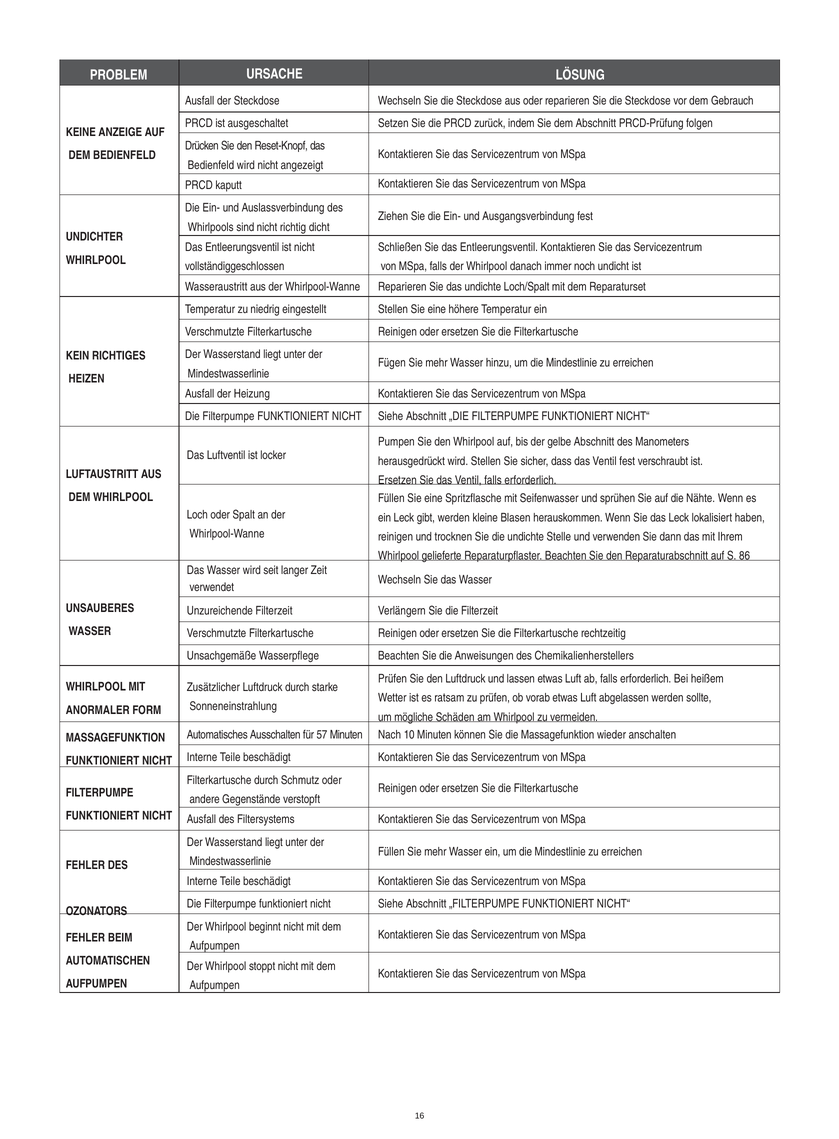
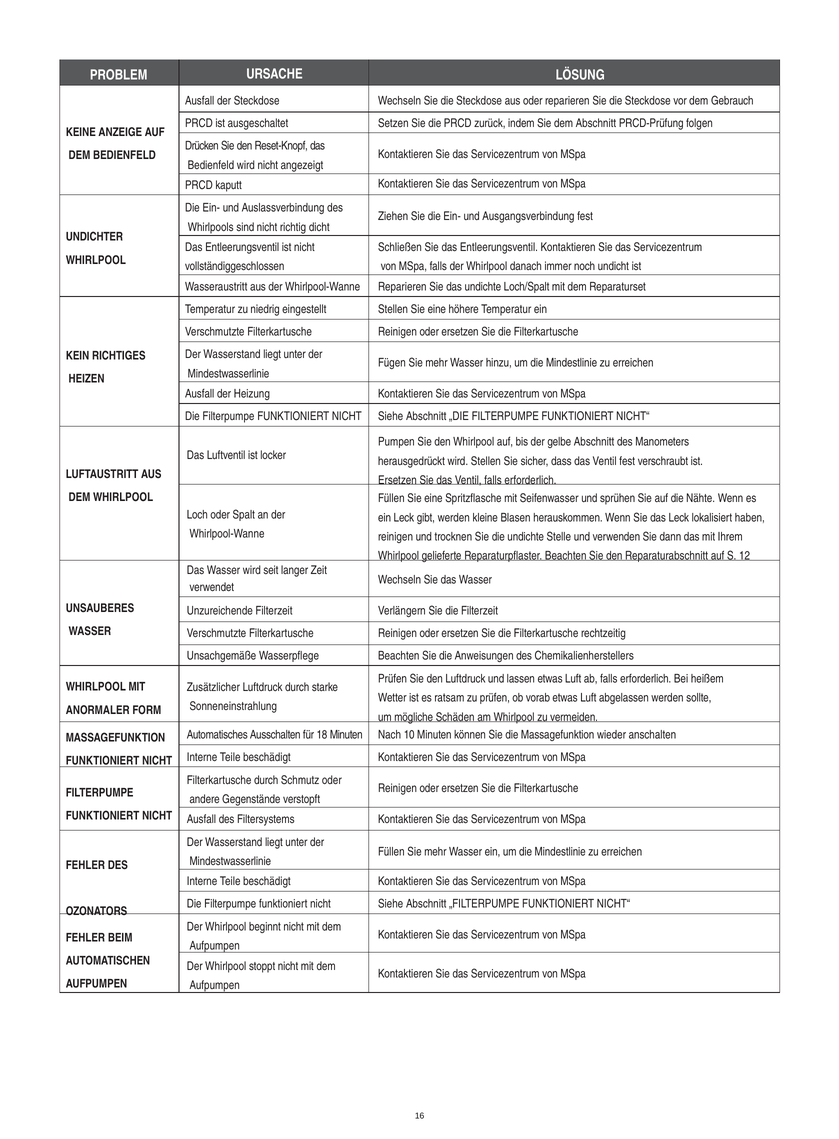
86: 86 -> 12
57: 57 -> 18
